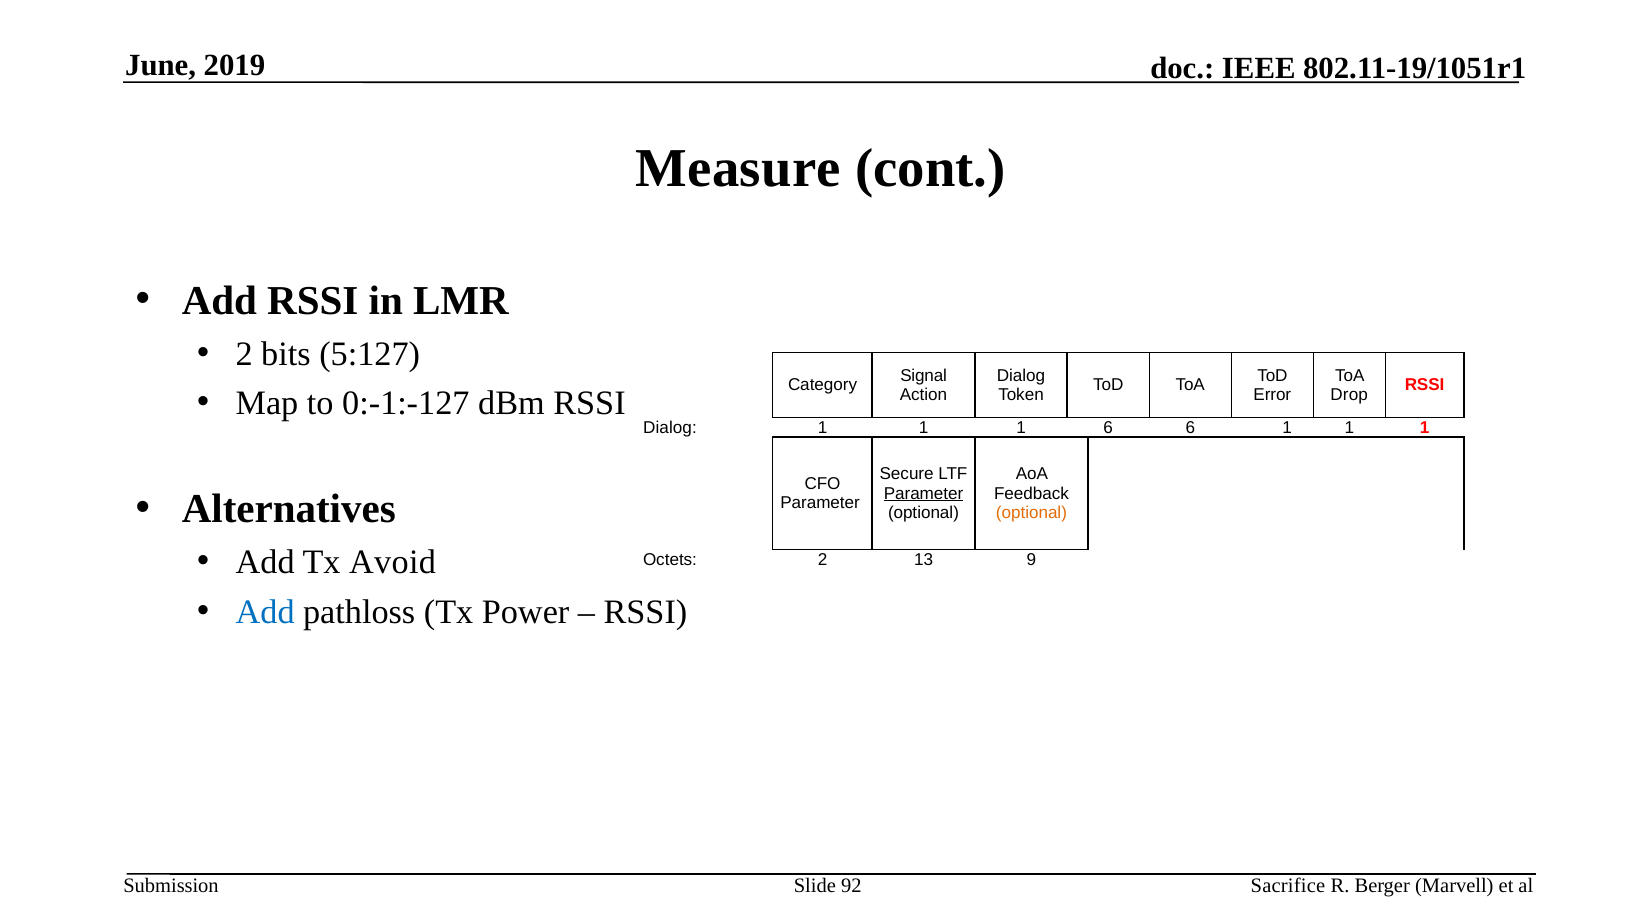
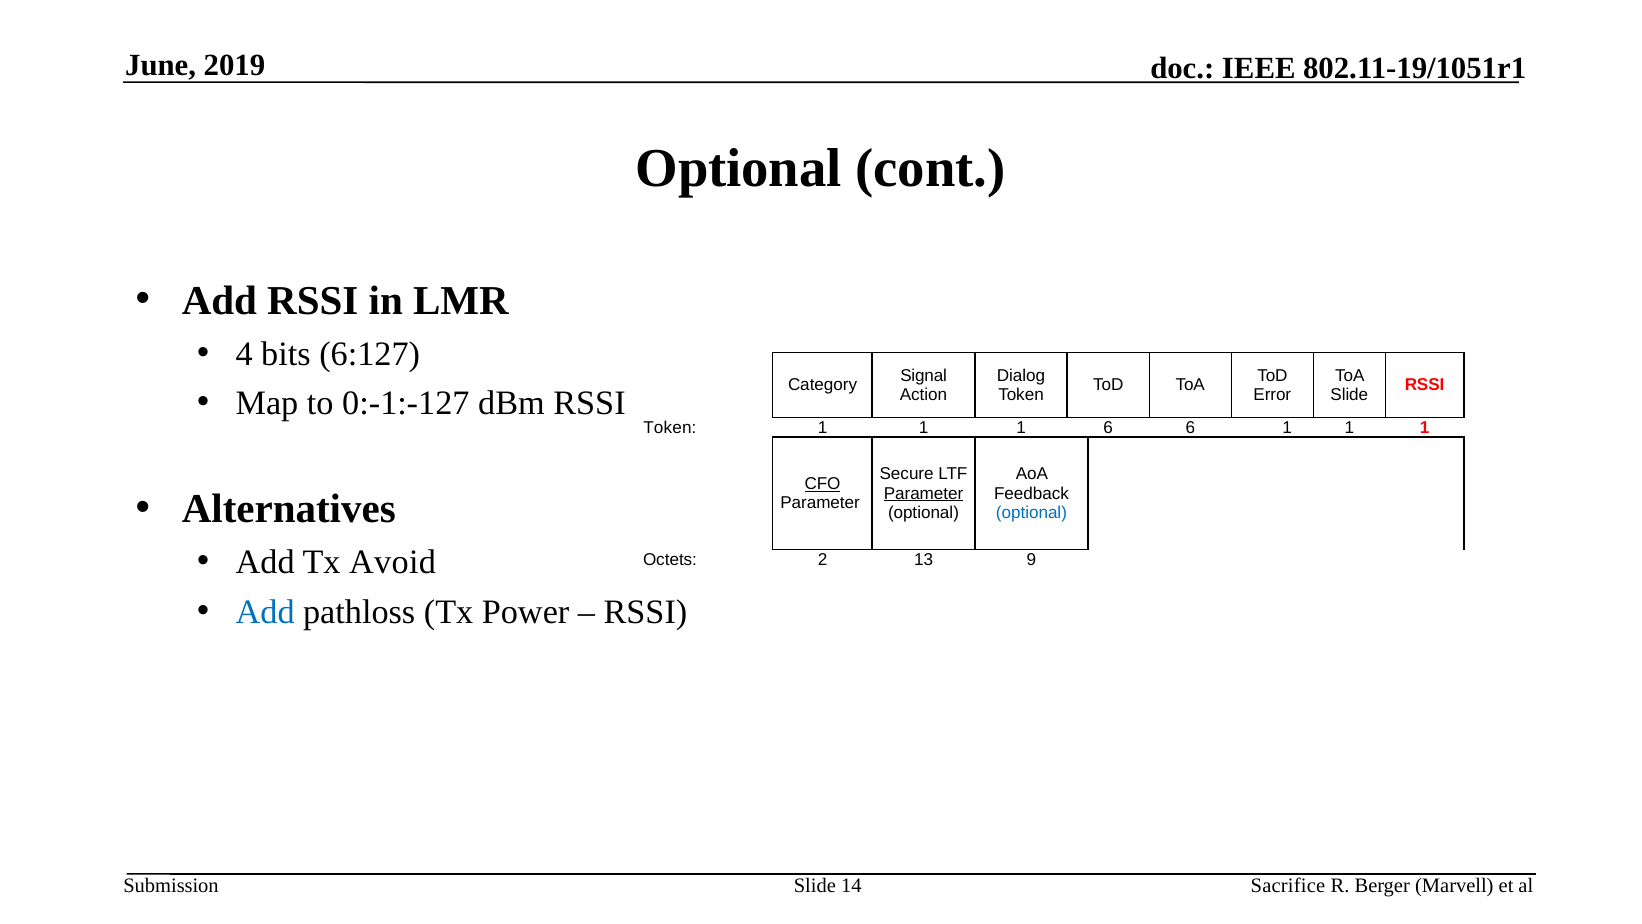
Measure at (738, 168): Measure -> Optional
2 at (244, 354): 2 -> 4
5:127: 5:127 -> 6:127
Drop at (1349, 395): Drop -> Slide
Dialog at (670, 427): Dialog -> Token
CFO underline: none -> present
optional at (1031, 512) colour: orange -> blue
92: 92 -> 14
